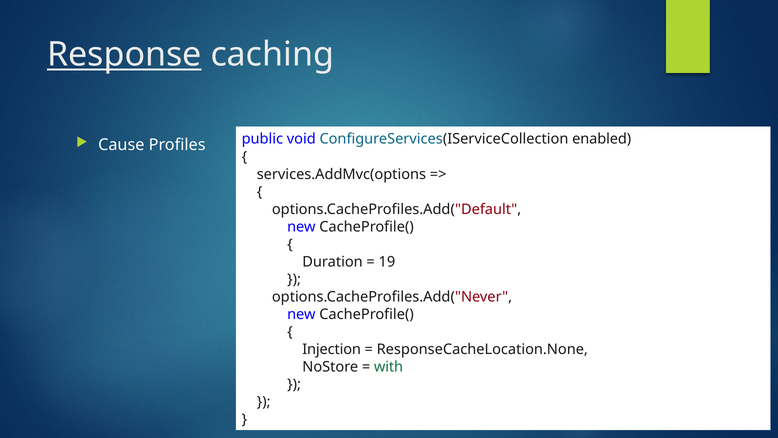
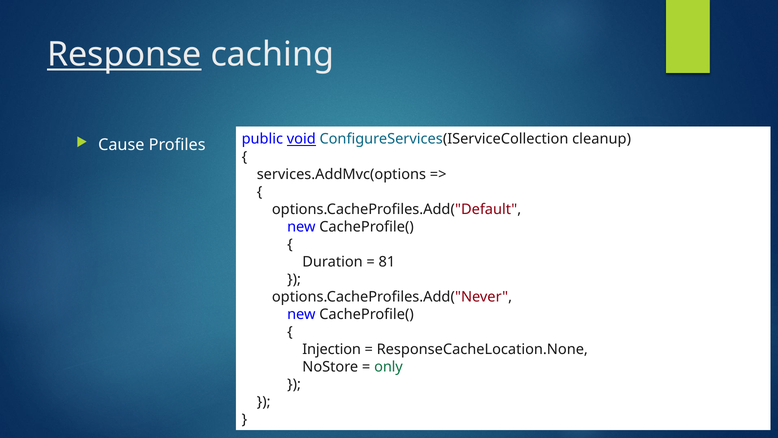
void underline: none -> present
enabled: enabled -> cleanup
19: 19 -> 81
with: with -> only
